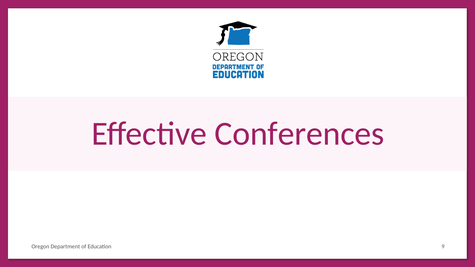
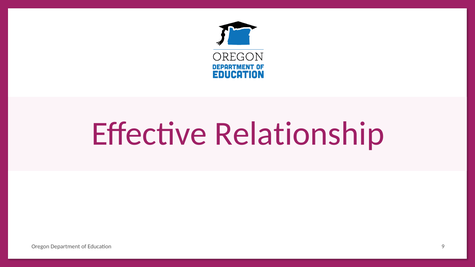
Conferences: Conferences -> Relationship
